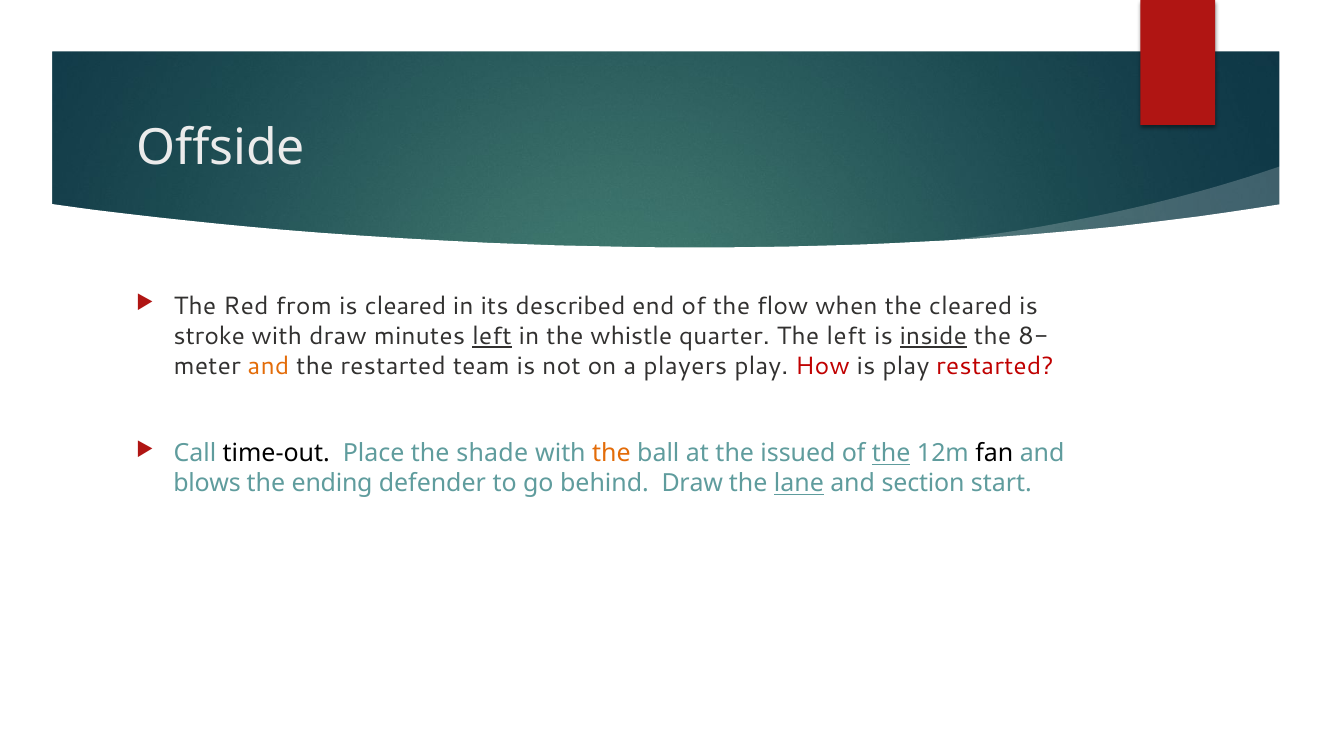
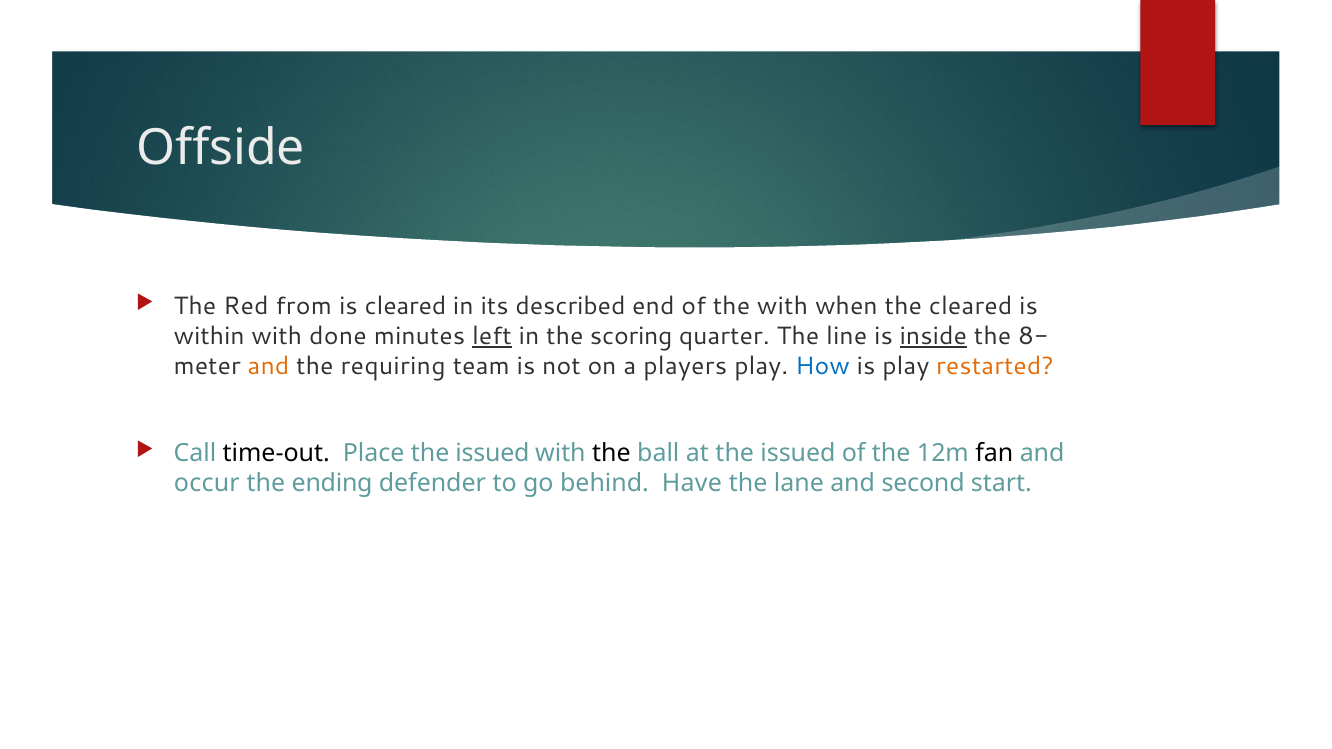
the flow: flow -> with
stroke: stroke -> within
with draw: draw -> done
whistle: whistle -> scoring
The left: left -> line
the restarted: restarted -> requiring
How colour: red -> blue
restarted at (995, 366) colour: red -> orange
Place the shade: shade -> issued
the at (611, 454) colour: orange -> black
the at (891, 454) underline: present -> none
blows: blows -> occur
behind Draw: Draw -> Have
lane underline: present -> none
section: section -> second
